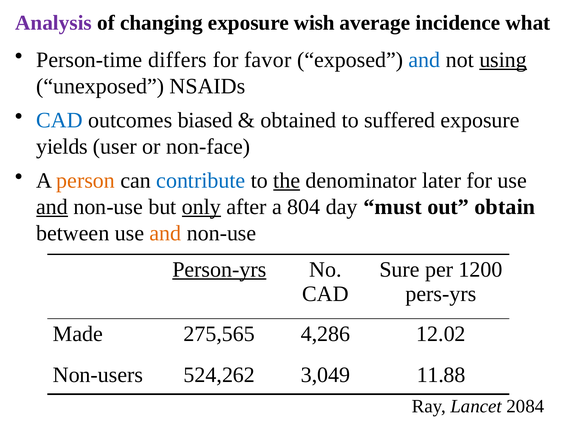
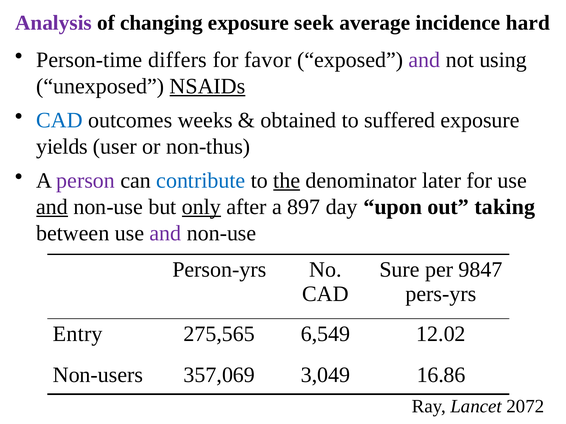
wish: wish -> seek
what: what -> hard
and at (424, 60) colour: blue -> purple
using underline: present -> none
NSAIDs underline: none -> present
biased: biased -> weeks
non-face: non-face -> non-thus
person colour: orange -> purple
804: 804 -> 897
must: must -> upon
obtain: obtain -> taking
and at (165, 234) colour: orange -> purple
Person-yrs underline: present -> none
1200: 1200 -> 9847
Made: Made -> Entry
4,286: 4,286 -> 6,549
524,262: 524,262 -> 357,069
11.88: 11.88 -> 16.86
2084: 2084 -> 2072
